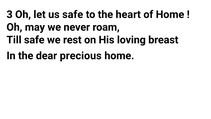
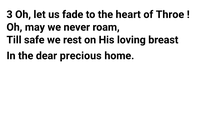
us safe: safe -> fade
of Home: Home -> Throe
